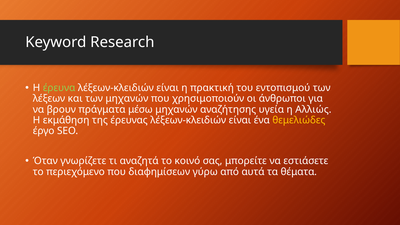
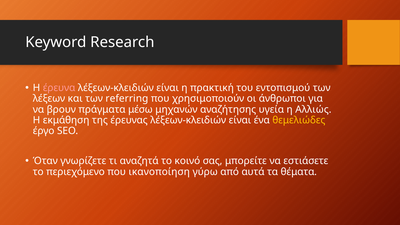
έρευνα colour: light green -> pink
των μηχανών: μηχανών -> referring
διαφημίσεων: διαφημίσεων -> ικανοποίηση
